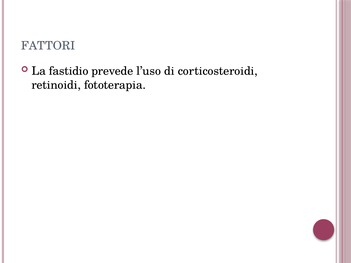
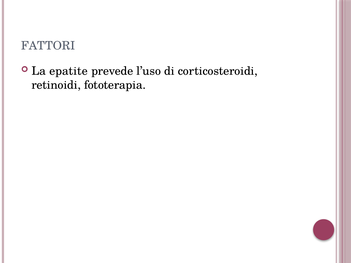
fastidio: fastidio -> epatite
